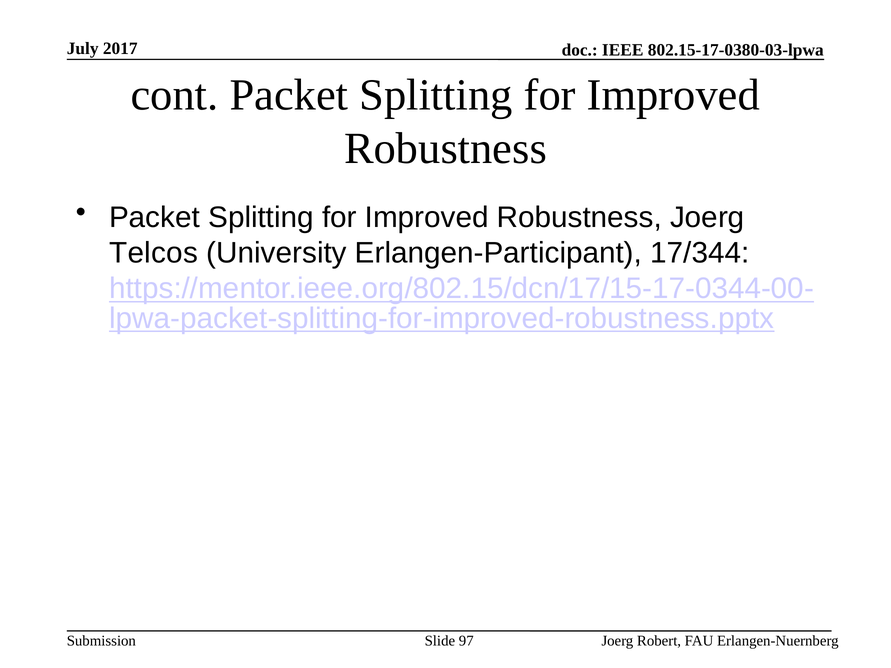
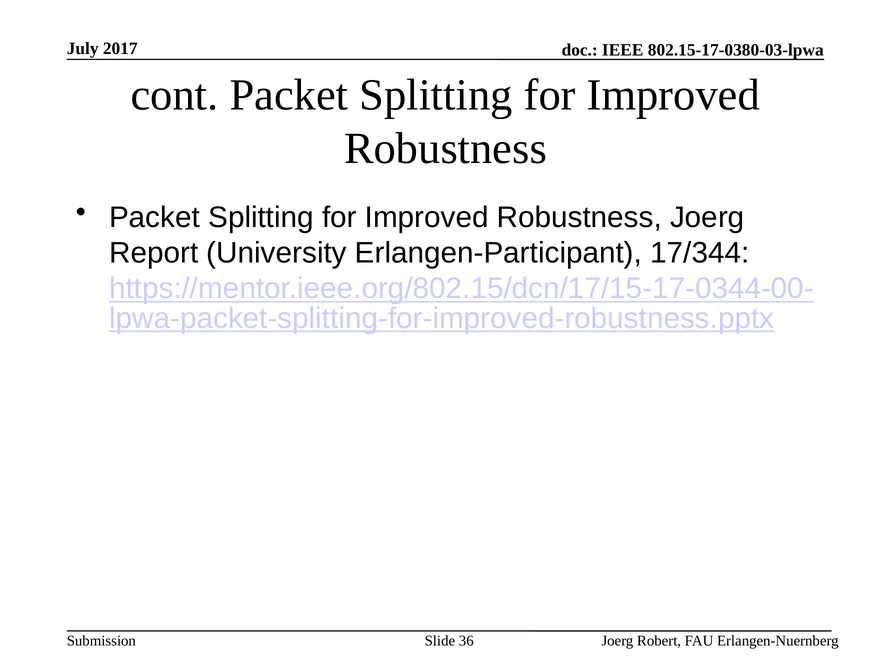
Telcos: Telcos -> Report
97: 97 -> 36
